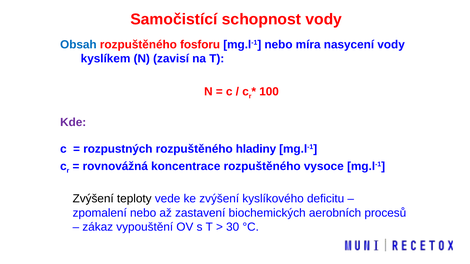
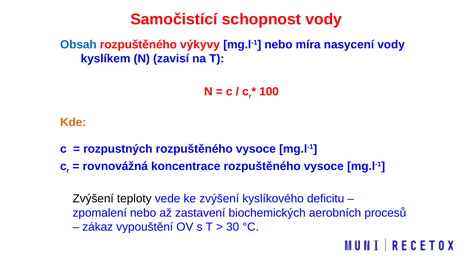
fosforu: fosforu -> výkyvy
Kde colour: purple -> orange
hladiny at (256, 149): hladiny -> vysoce
